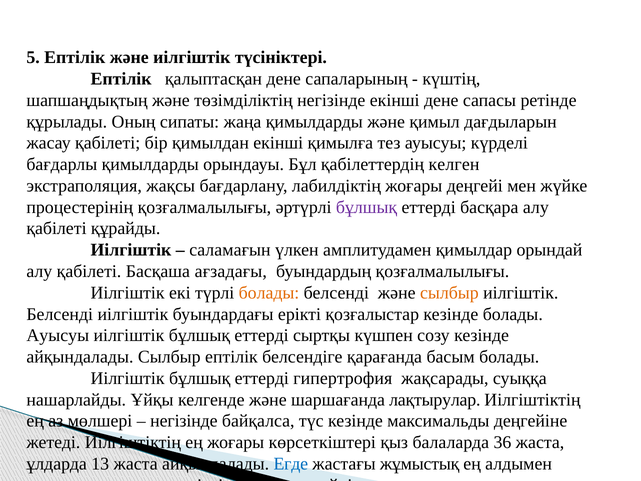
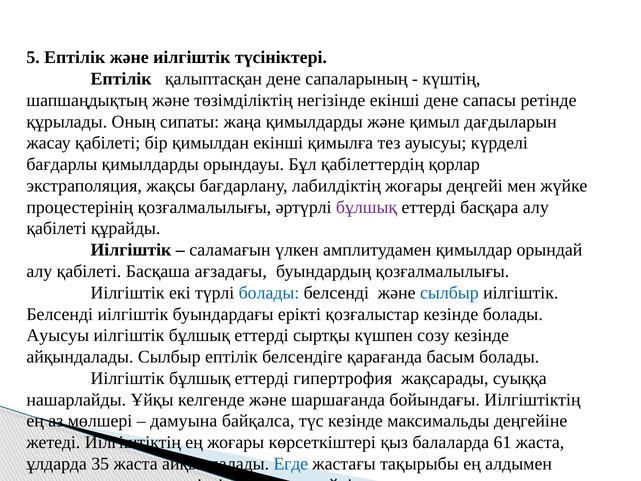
келген: келген -> қорлар
болады at (269, 293) colour: orange -> blue
сылбыр at (449, 293) colour: orange -> blue
лақтырулар: лақтырулар -> бойындағы
негізінде at (184, 421): негізінде -> дамуына
36: 36 -> 61
13: 13 -> 35
жұмыстық: жұмыстық -> тақырыбы
